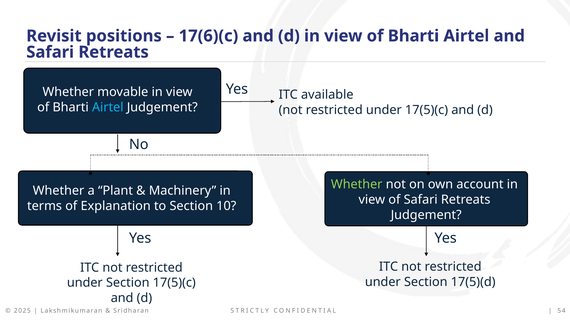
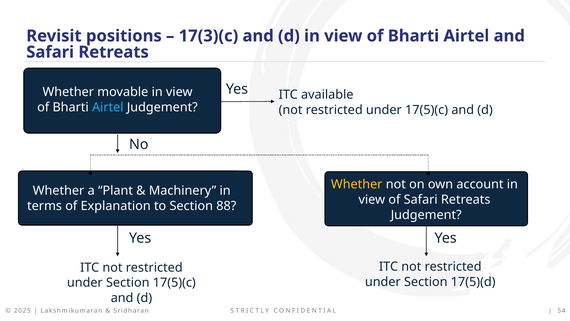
17(6)(c: 17(6)(c -> 17(3)(c
Whether at (357, 184) colour: light green -> yellow
10: 10 -> 88
